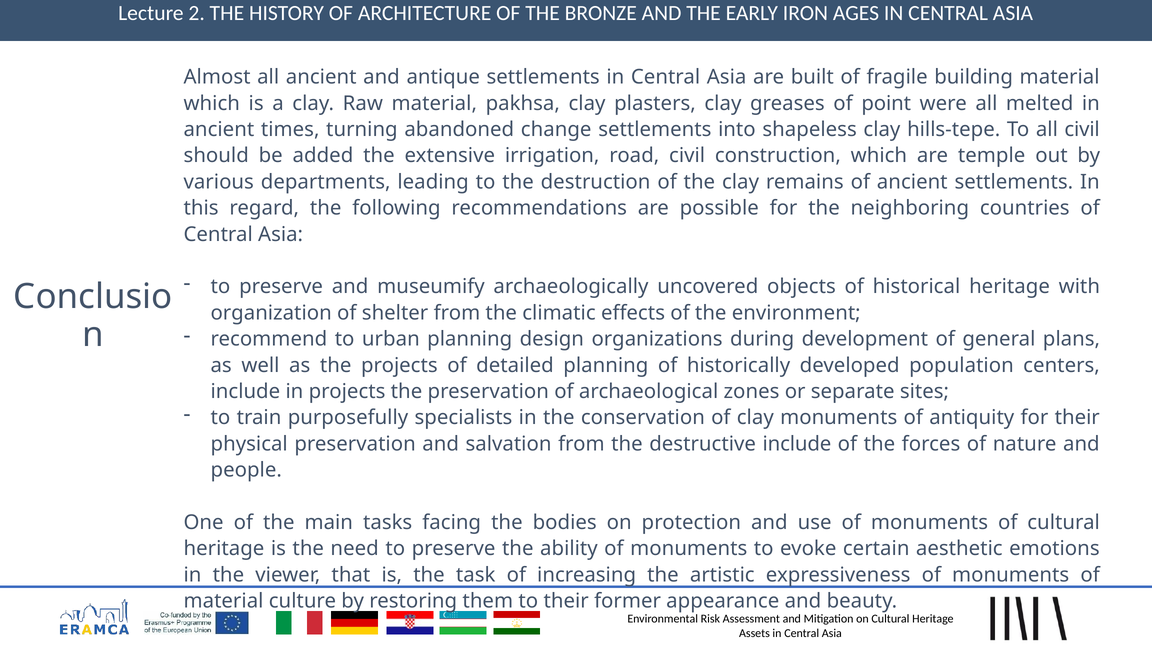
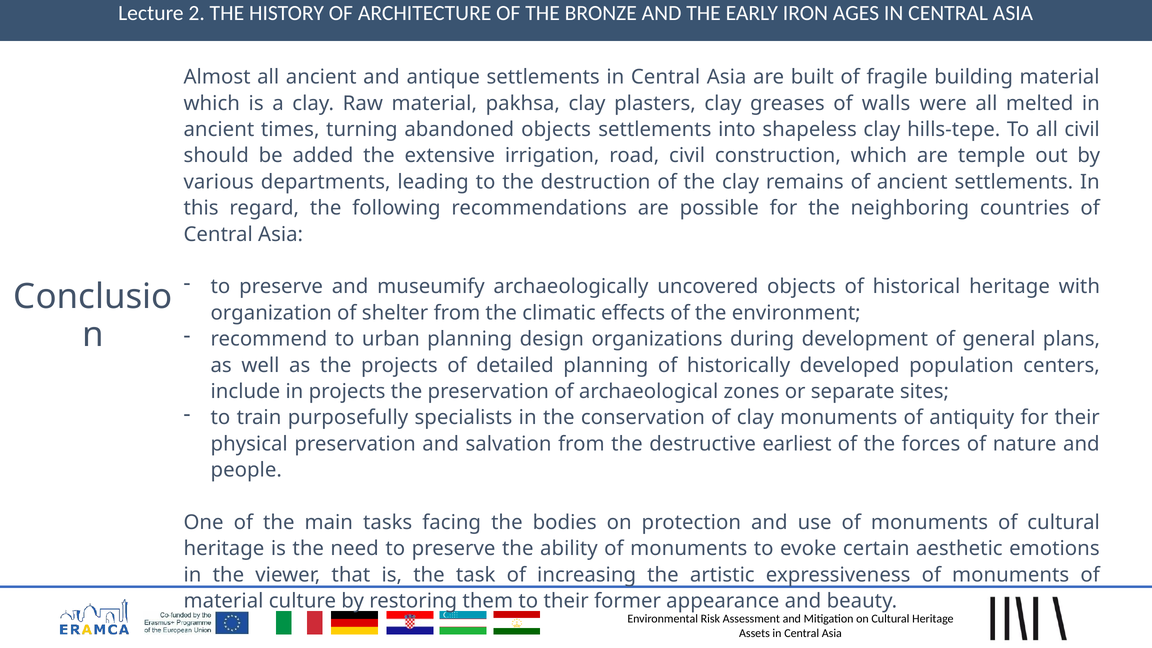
point: point -> walls
abandoned change: change -> objects
destructive include: include -> earliest
